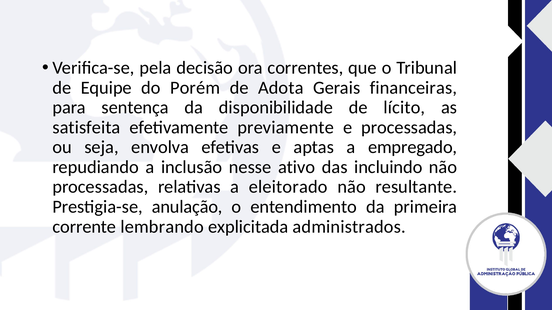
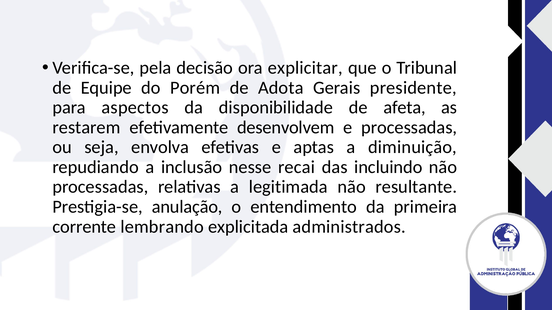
correntes: correntes -> explicitar
financeiras: financeiras -> presidente
sentença: sentença -> aspectos
lícito: lícito -> afeta
satisfeita: satisfeita -> restarem
previamente: previamente -> desenvolvem
empregado: empregado -> diminuição
ativo: ativo -> recai
eleitorado: eleitorado -> legitimada
